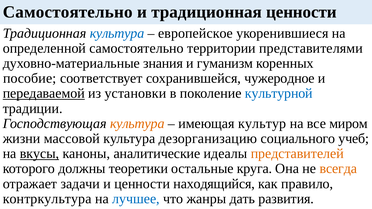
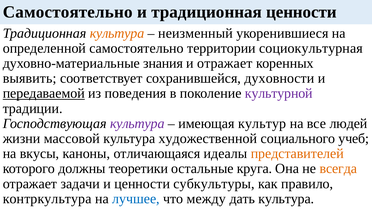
культура at (117, 33) colour: blue -> orange
европейское: европейское -> неизменный
представителями: представителями -> социокультурная
и гуманизм: гуманизм -> отражает
пособие: пособие -> выявить
чужеродное: чужеродное -> духовности
установки: установки -> поведения
культурной colour: blue -> purple
культура at (137, 124) colour: orange -> purple
миром: миром -> людей
дезорганизацию: дезорганизацию -> художественной
вкусы underline: present -> none
аналитические: аналитические -> отличающаяся
находящийся: находящийся -> субкультуры
жанры: жанры -> между
дать развития: развития -> культура
